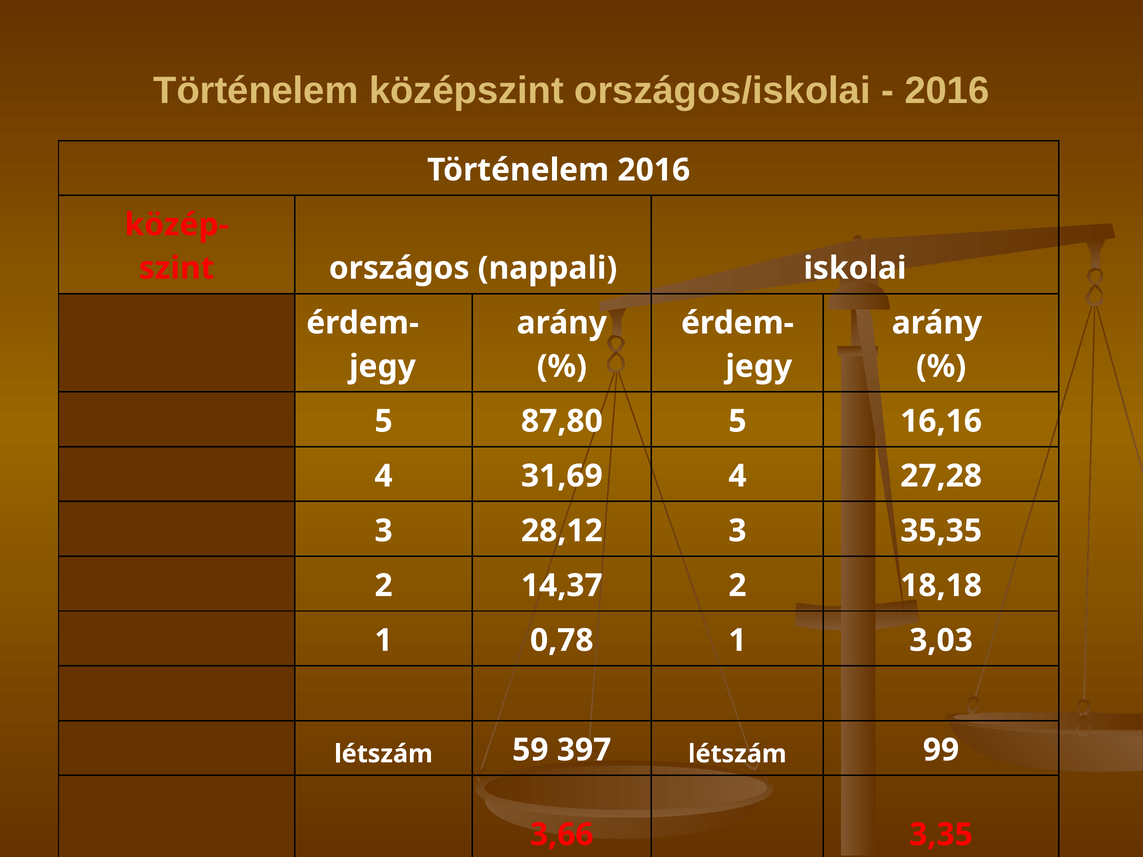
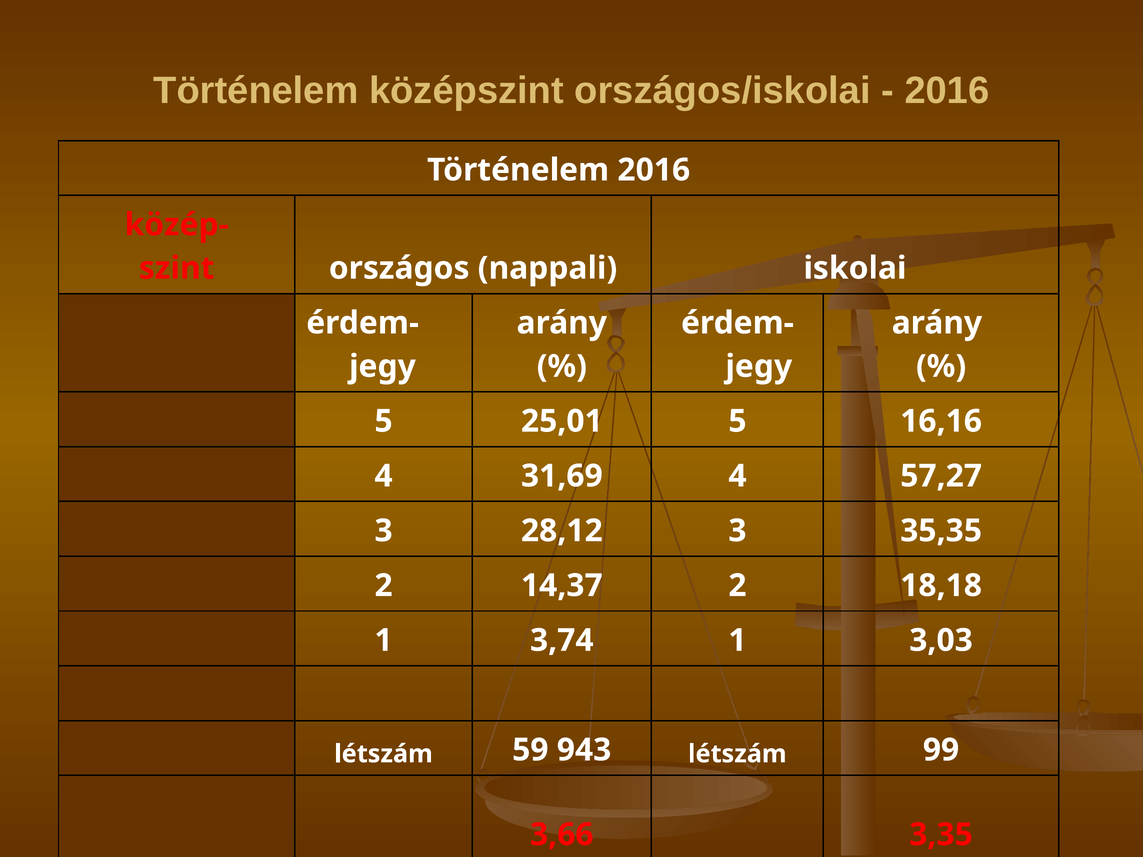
87,80: 87,80 -> 25,01
27,28: 27,28 -> 57,27
0,78: 0,78 -> 3,74
397: 397 -> 943
